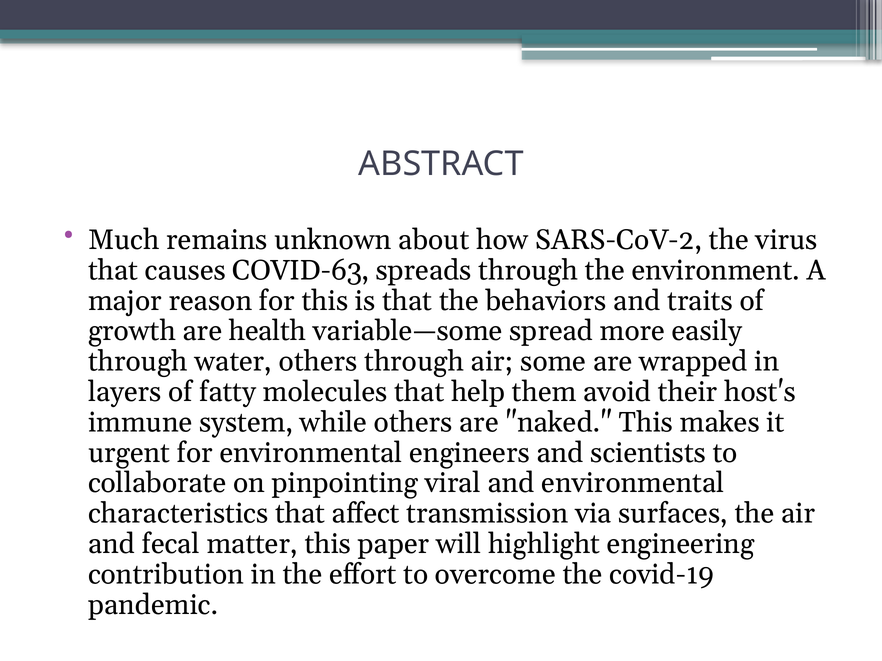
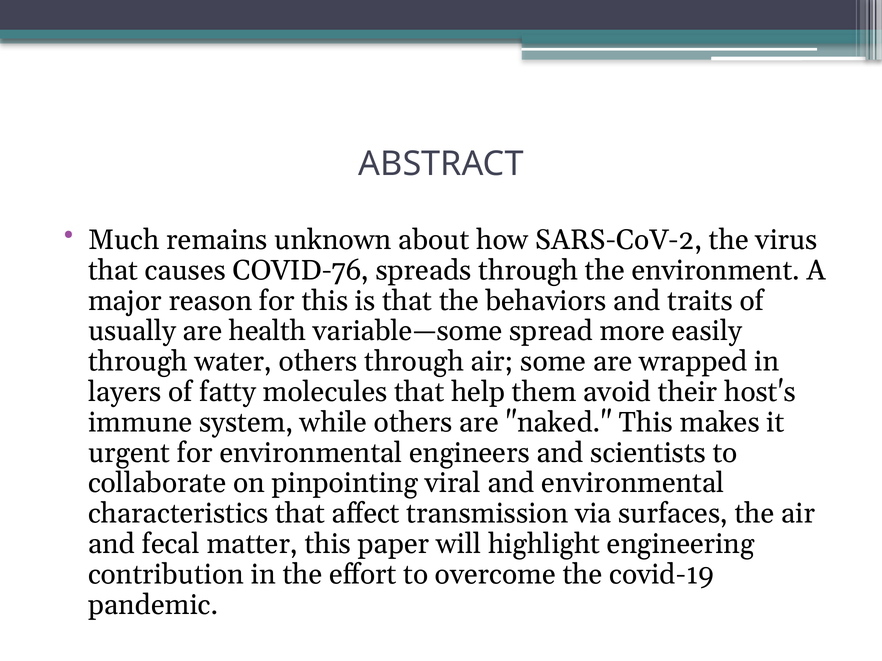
COVID-63: COVID-63 -> COVID-76
growth: growth -> usually
